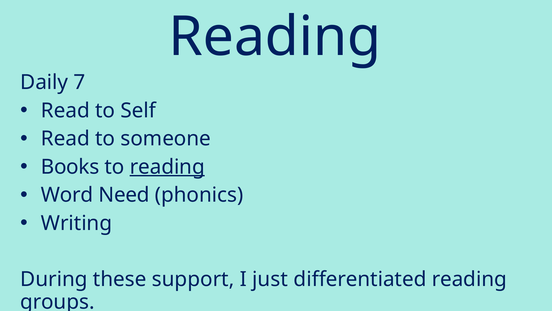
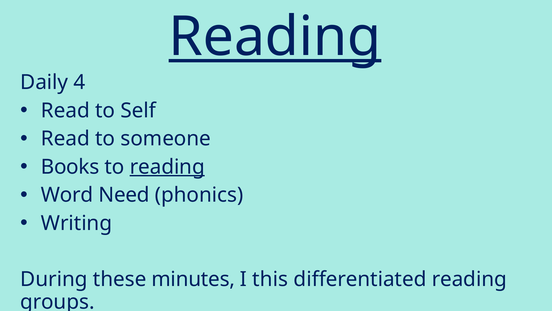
Reading at (275, 37) underline: none -> present
7: 7 -> 4
support: support -> minutes
just: just -> this
